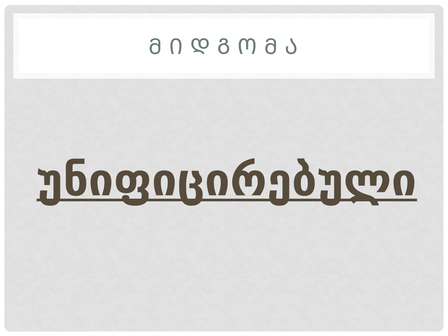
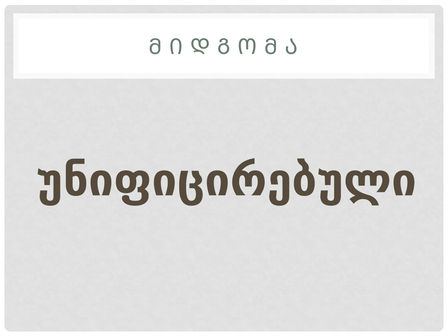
უნიფიცირებული underline: present -> none
